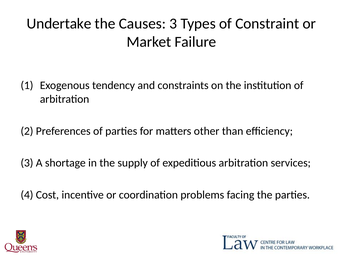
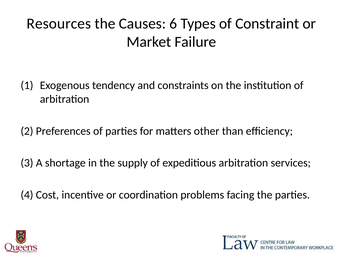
Undertake: Undertake -> Resources
Causes 3: 3 -> 6
